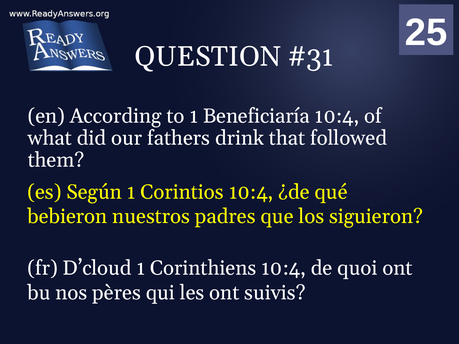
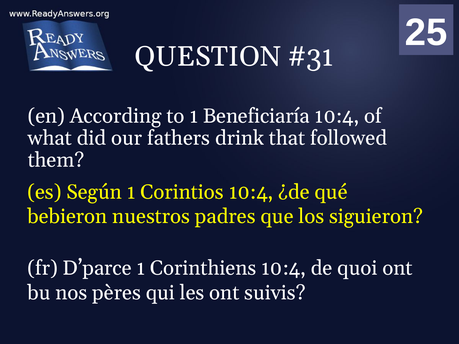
D’cloud: D’cloud -> D’parce
